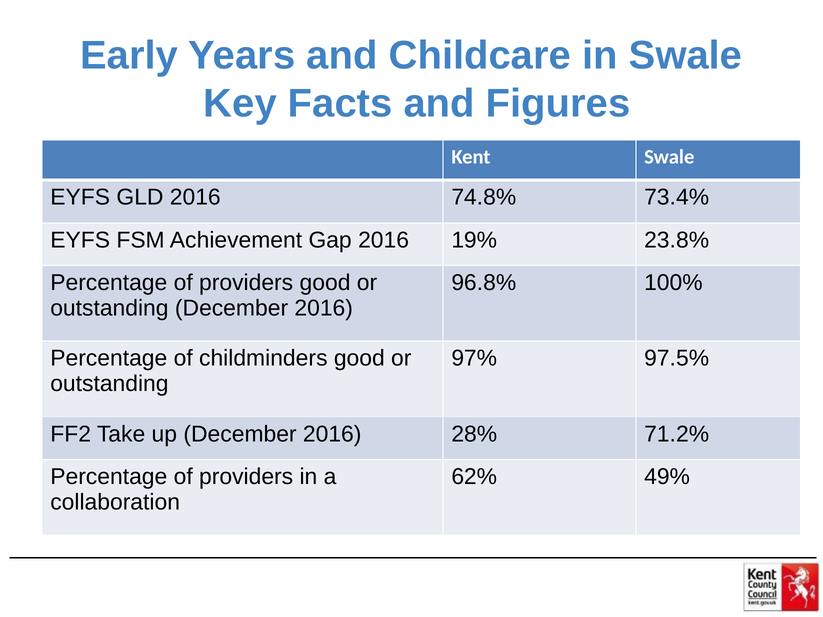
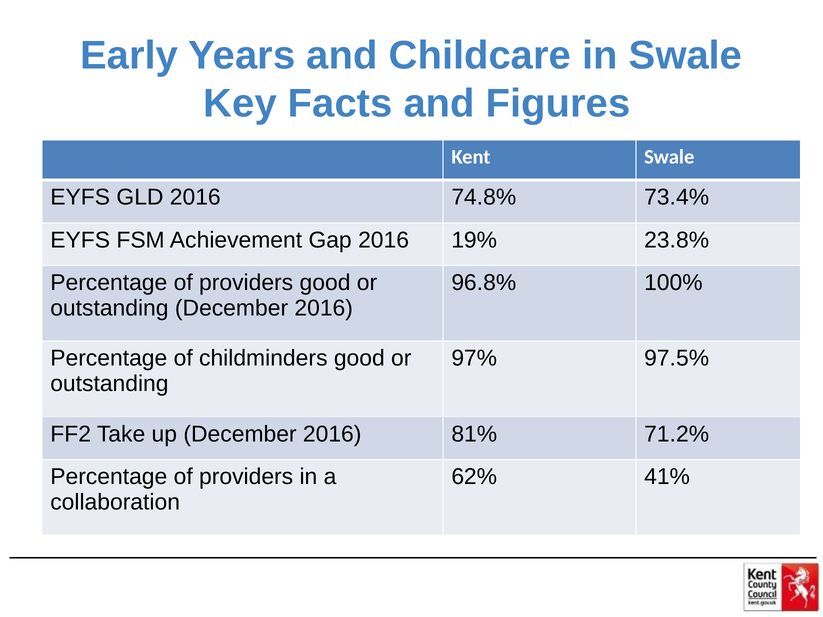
28%: 28% -> 81%
49%: 49% -> 41%
